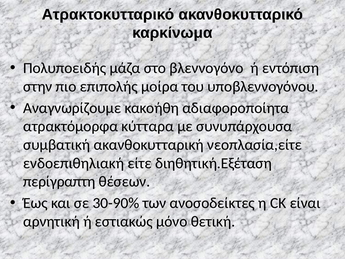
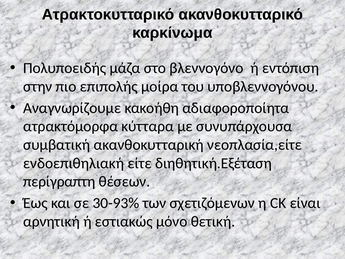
30-90%: 30-90% -> 30-93%
ανοσοδείκτες: ανοσοδείκτες -> σχετιζόμενων
